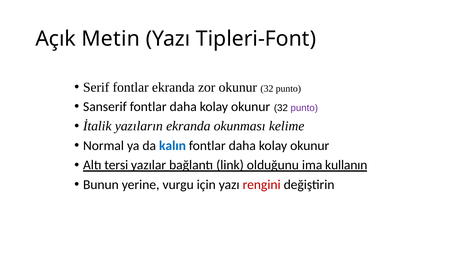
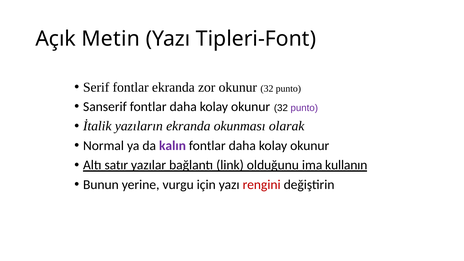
kelime: kelime -> olarak
kalın colour: blue -> purple
tersi: tersi -> satır
